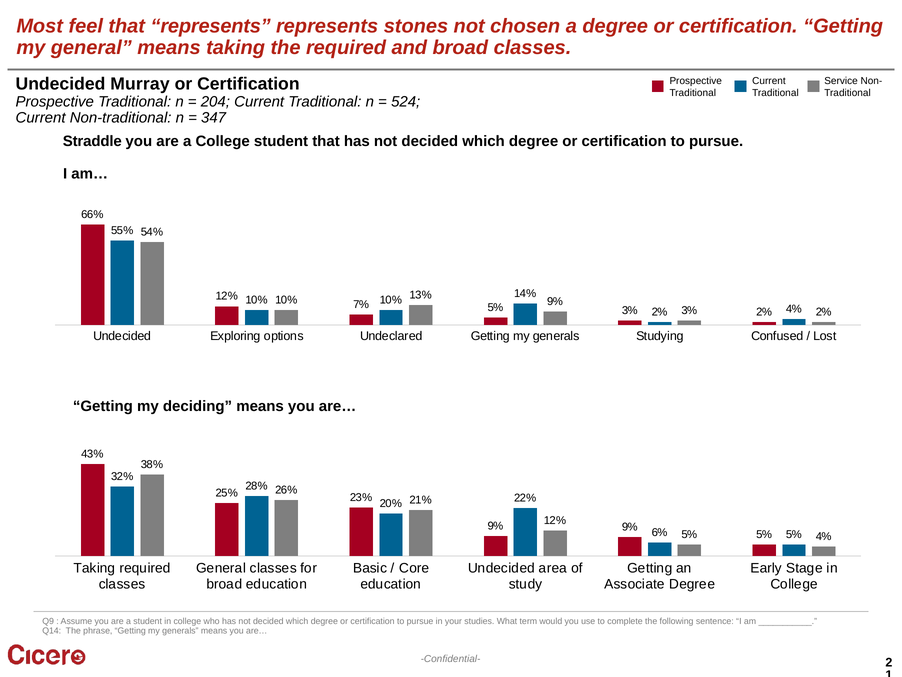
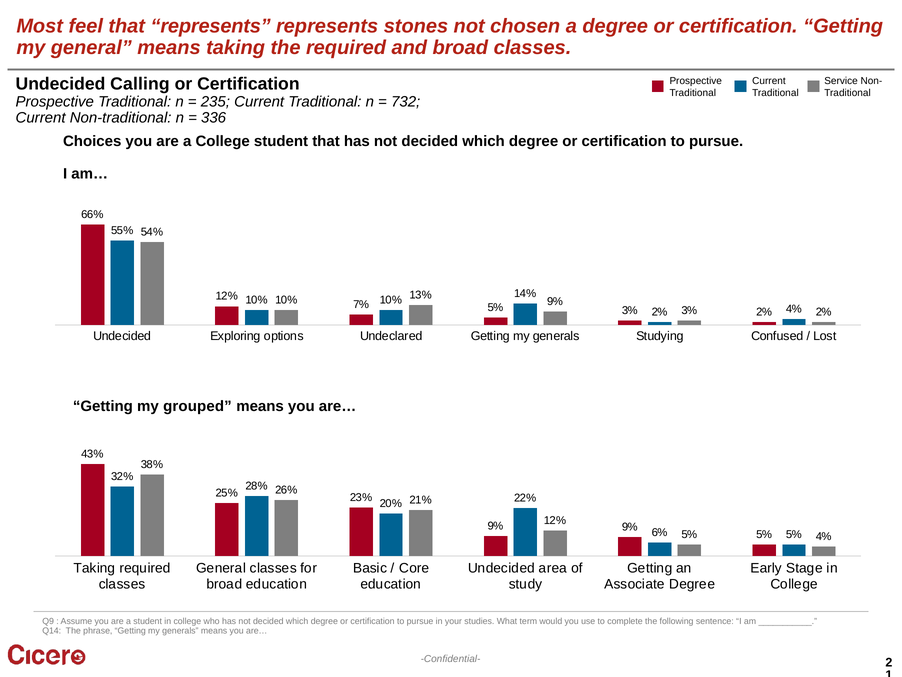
Murray: Murray -> Calling
204: 204 -> 235
524: 524 -> 732
347: 347 -> 336
Straddle: Straddle -> Choices
deciding: deciding -> grouped
